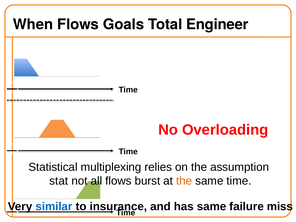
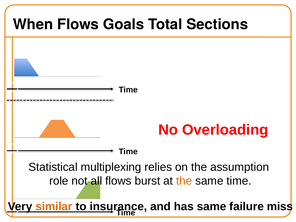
Engineer: Engineer -> Sections
stat: stat -> role
similar colour: blue -> orange
